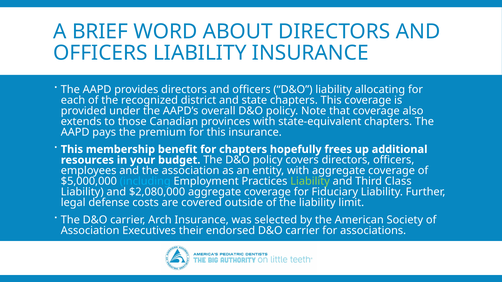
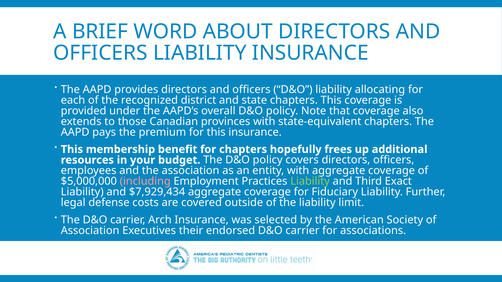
including colour: light blue -> pink
Class: Class -> Exact
$2,080,000: $2,080,000 -> $7,929,434
